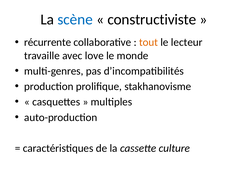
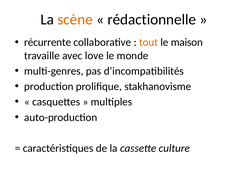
scène colour: blue -> orange
constructiviste: constructiviste -> rédactionnelle
lecteur: lecteur -> maison
